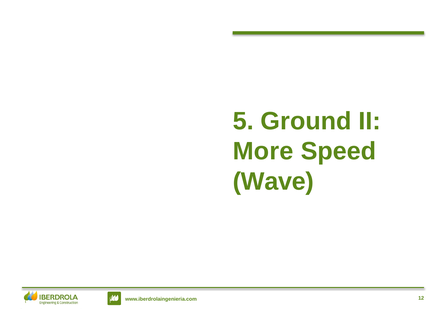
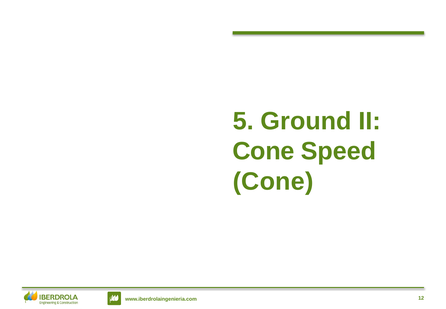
More at (263, 151): More -> Cone
Wave at (273, 181): Wave -> Cone
